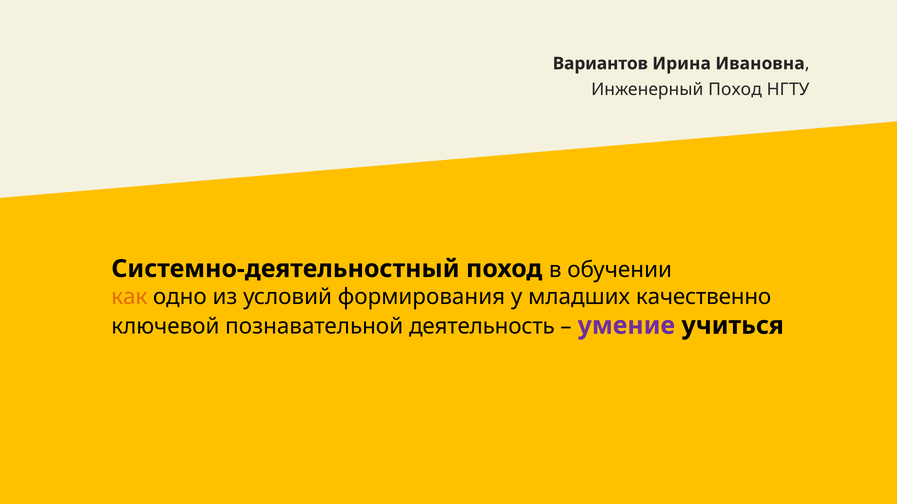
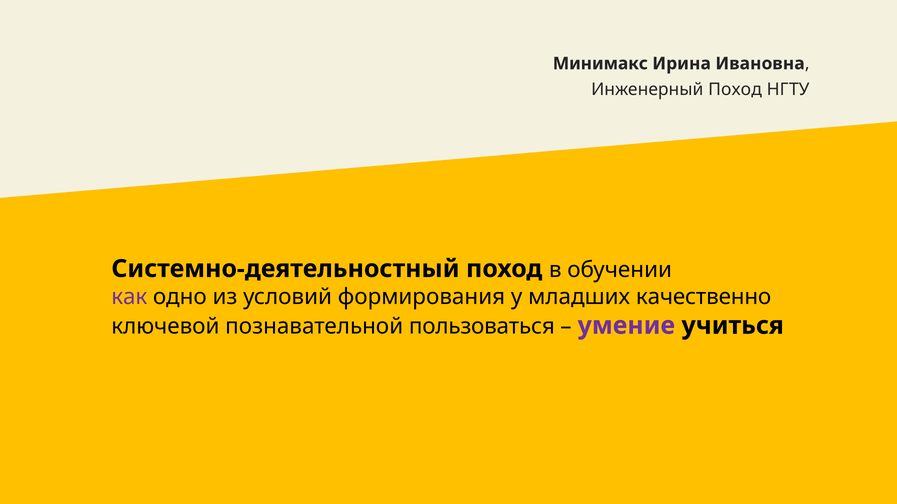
Вариантов: Вариантов -> Минимакс
как colour: orange -> purple
деятельность: деятельность -> пользоваться
